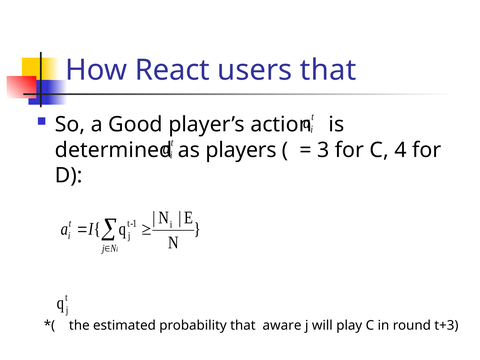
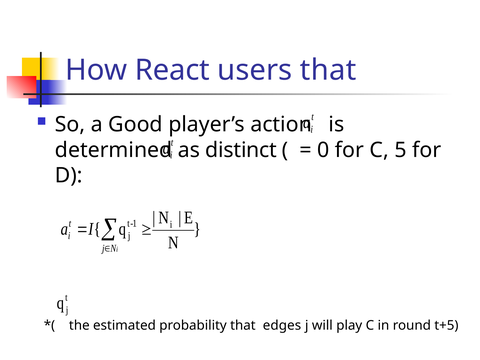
players: players -> distinct
3: 3 -> 0
4: 4 -> 5
aware: aware -> edges
t+3: t+3 -> t+5
